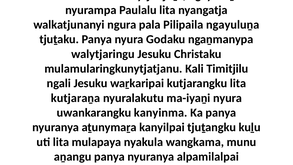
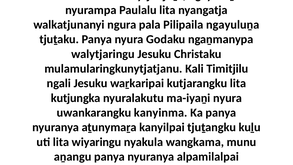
kutjaraṉa: kutjaraṉa -> kutjungka
mulapaya: mulapaya -> wiyaringu
